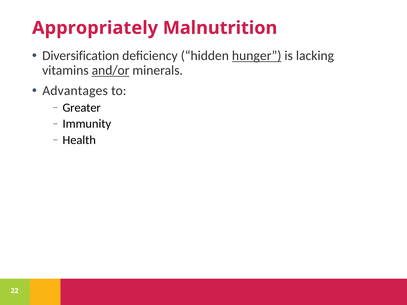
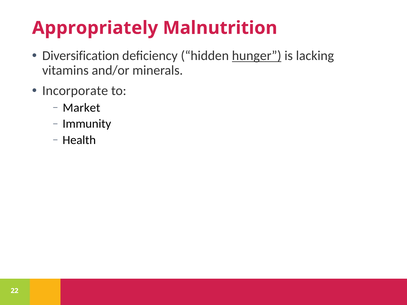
and/or underline: present -> none
Advantages: Advantages -> Incorporate
Greater: Greater -> Market
